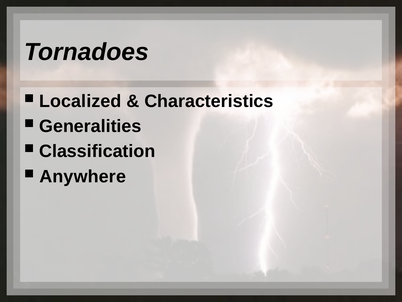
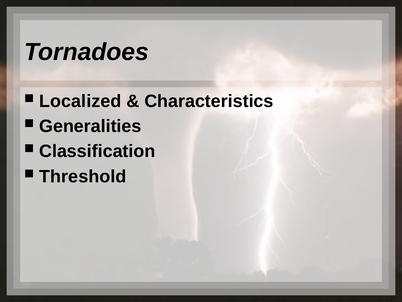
Anywhere: Anywhere -> Threshold
